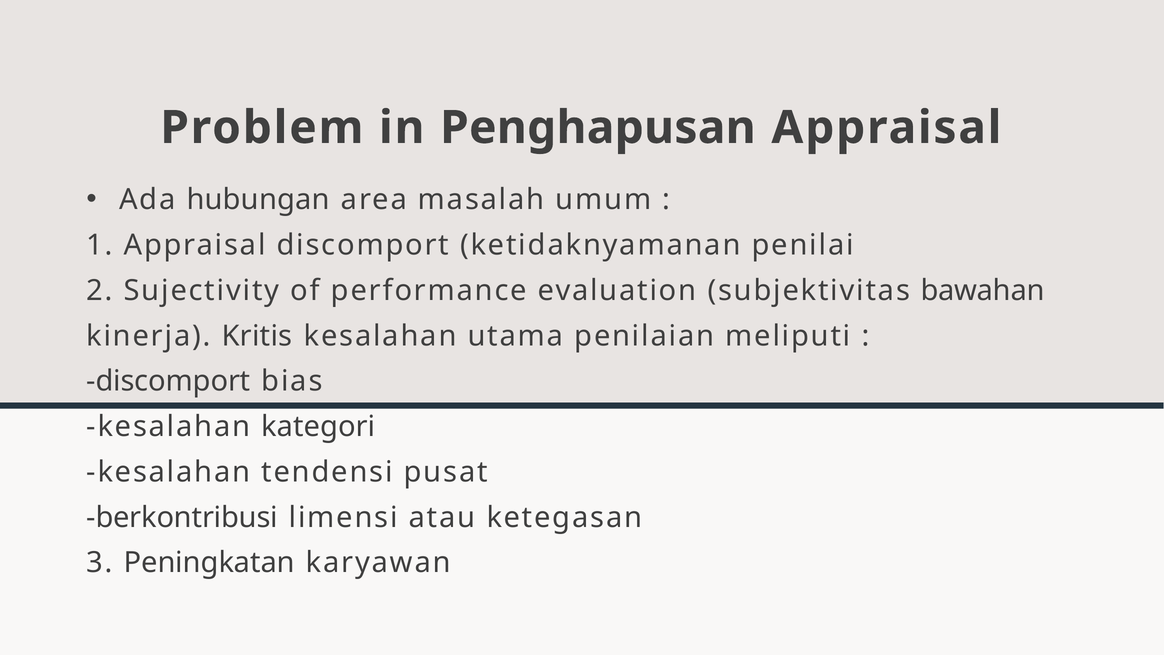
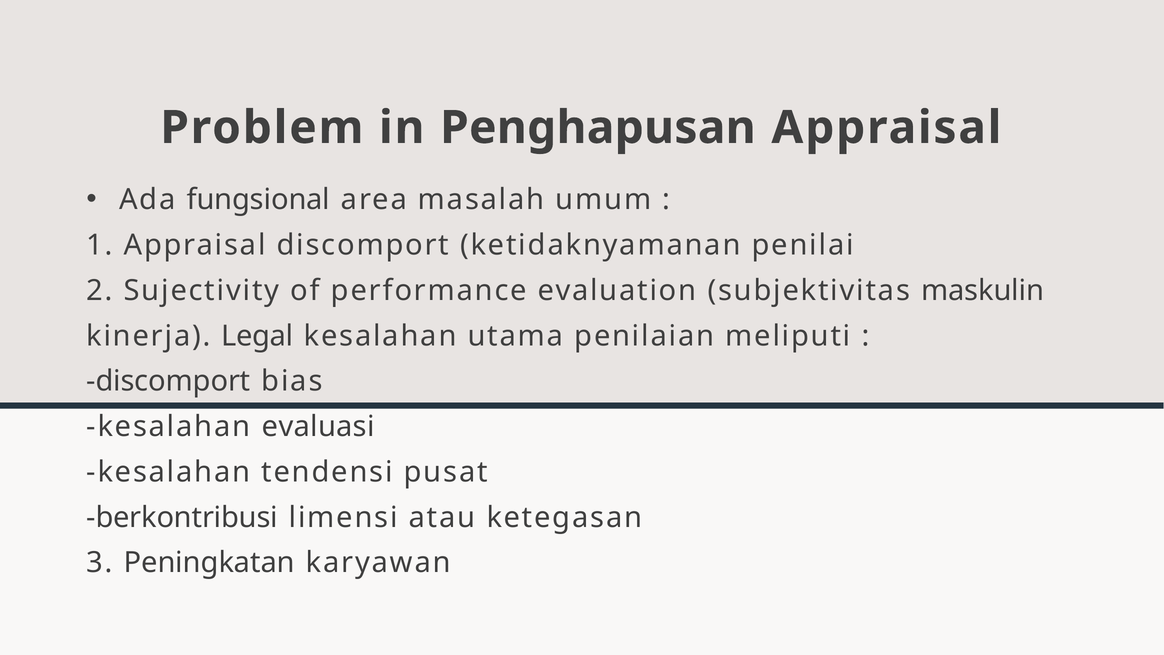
hubungan: hubungan -> fungsional
bawahan: bawahan -> maskulin
Kritis: Kritis -> Legal
kategori: kategori -> evaluasi
